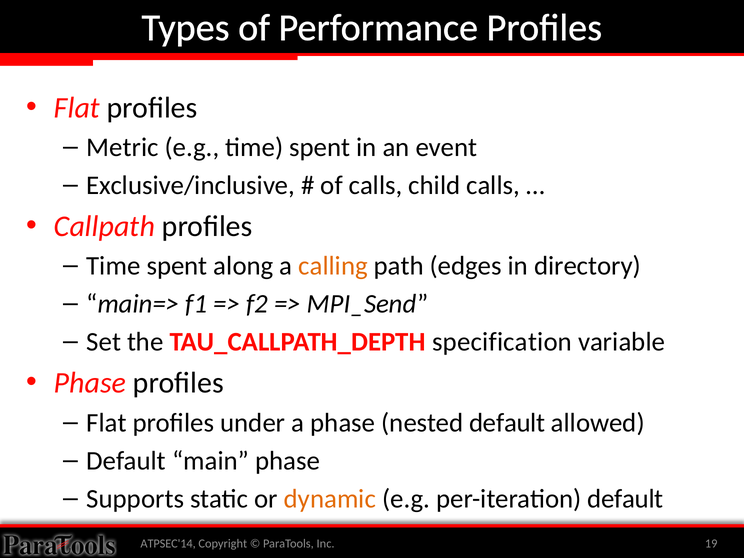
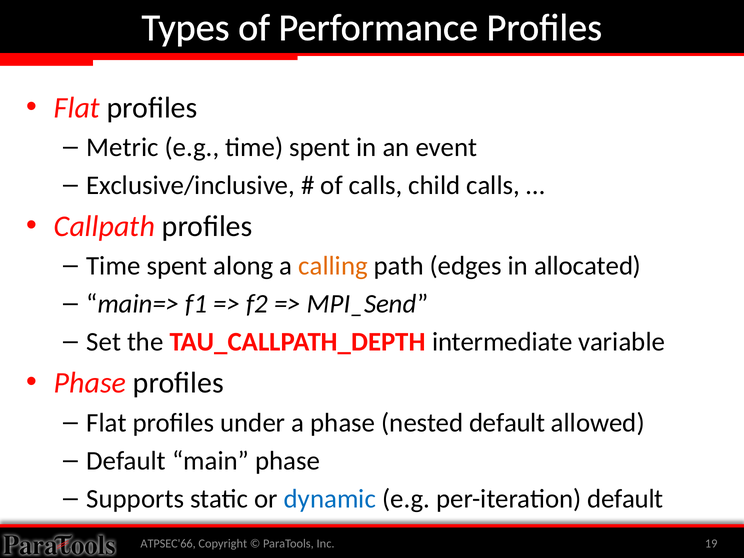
directory: directory -> allocated
specification: specification -> intermediate
dynamic colour: orange -> blue
ATPSEC'14: ATPSEC'14 -> ATPSEC'66
